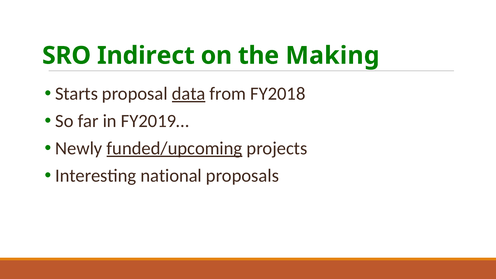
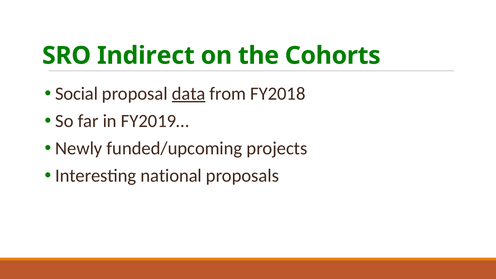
Making: Making -> Cohorts
Starts: Starts -> Social
funded/upcoming underline: present -> none
